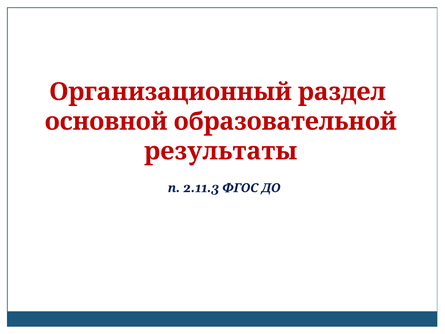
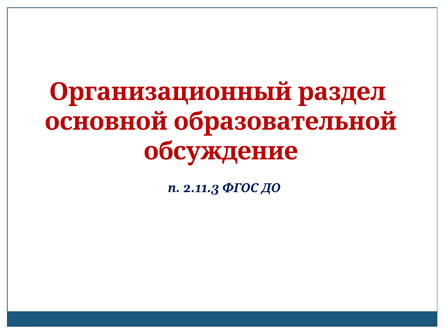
результаты: результаты -> обсуждение
